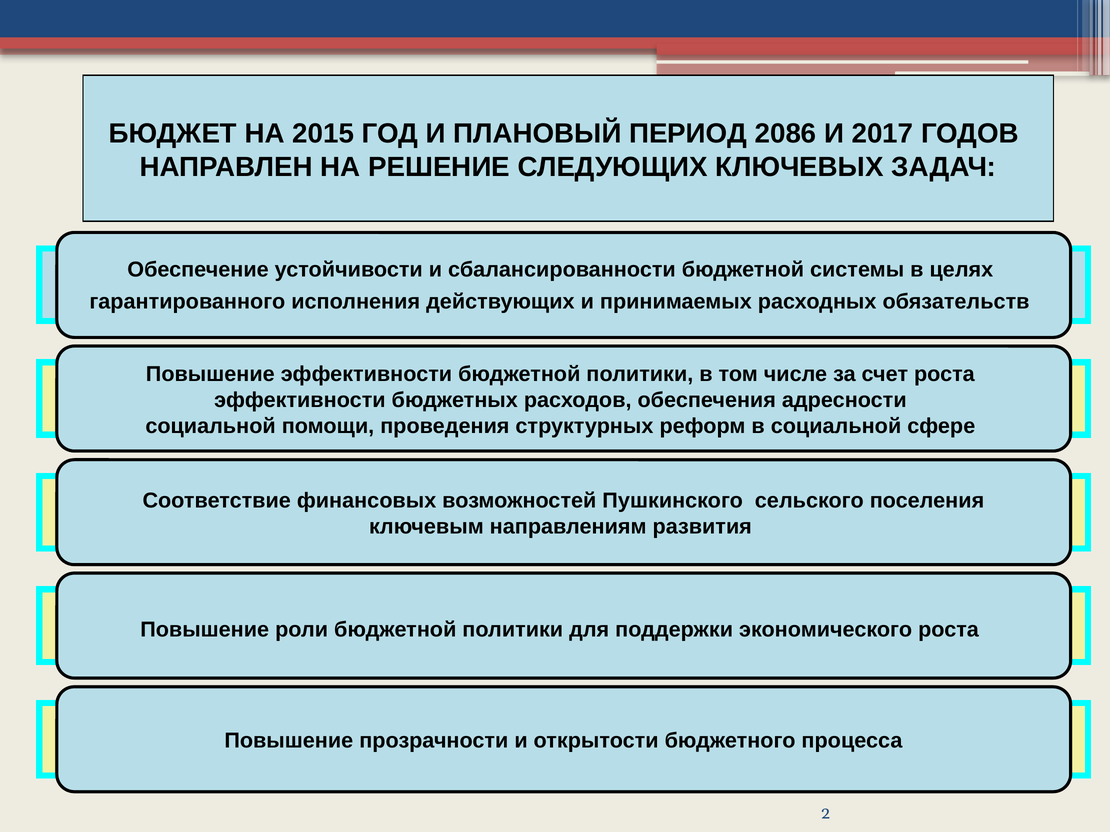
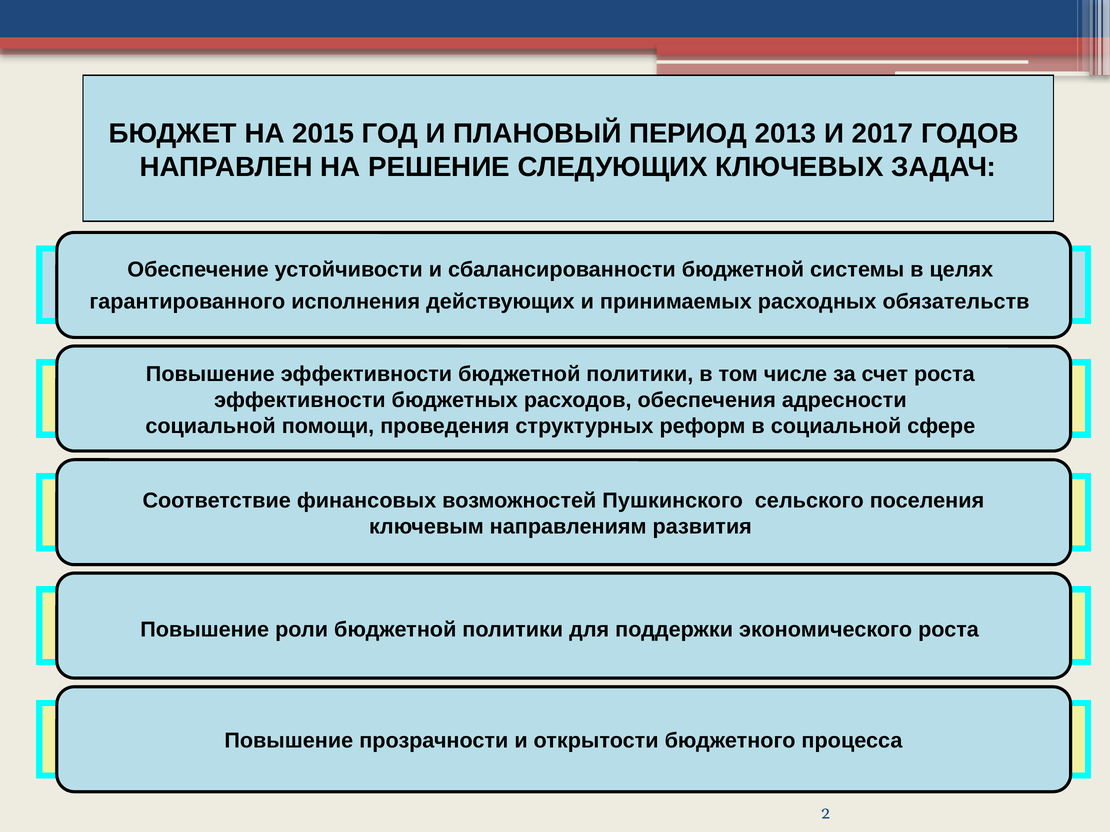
2086: 2086 -> 2013
